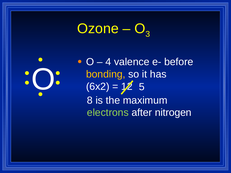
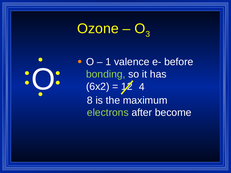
4: 4 -> 1
5: 5 -> 4
bonding colour: yellow -> light green
nitrogen: nitrogen -> become
